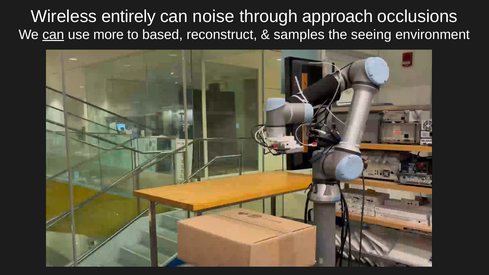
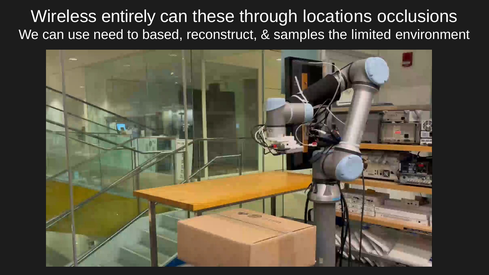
noise: noise -> these
approach: approach -> locations
can at (53, 35) underline: present -> none
more: more -> need
seeing: seeing -> limited
